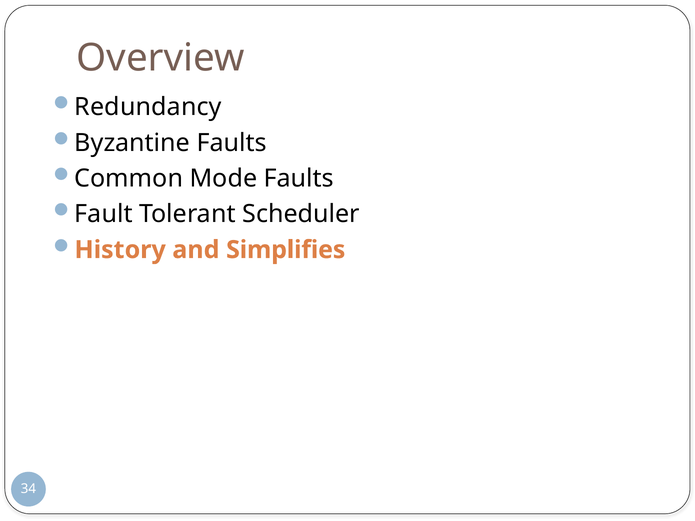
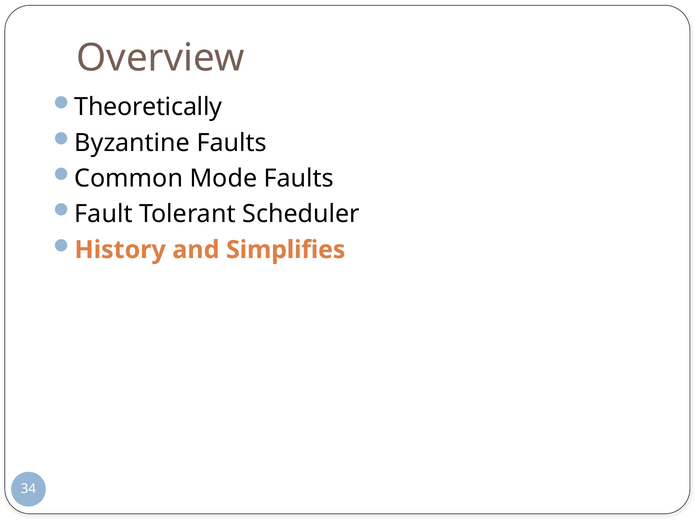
Redundancy: Redundancy -> Theoretically
